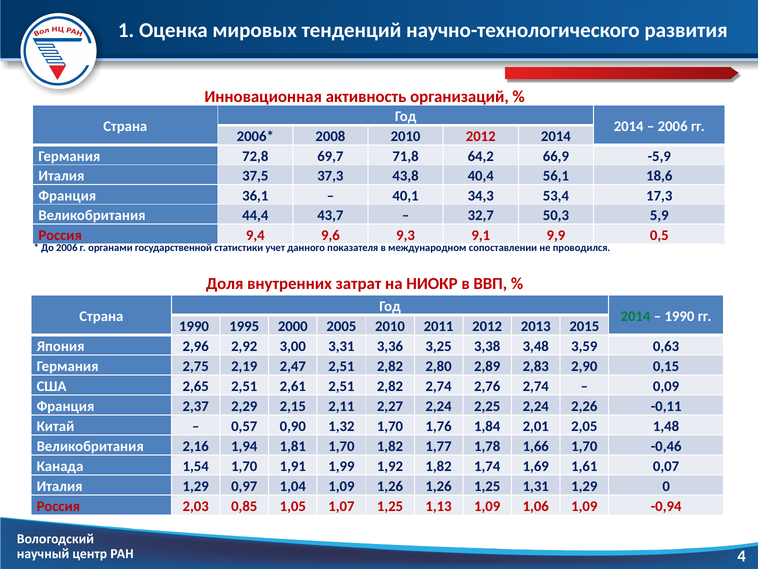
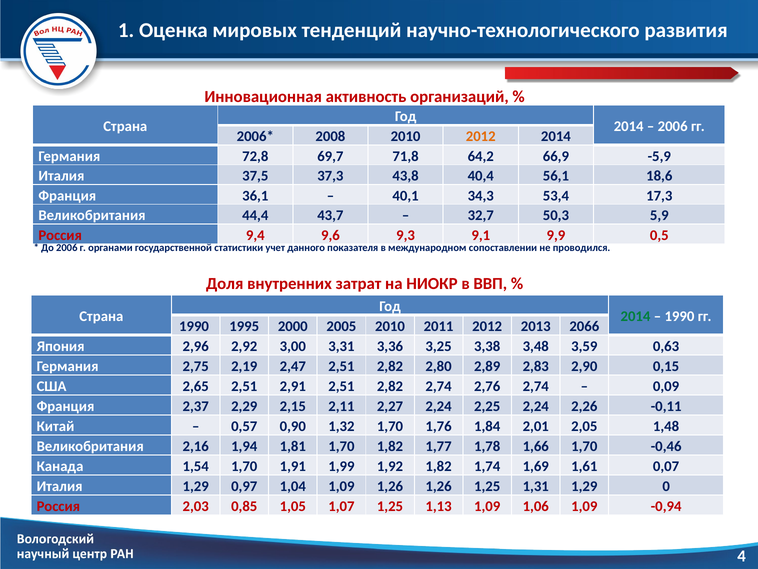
2012 at (481, 136) colour: red -> orange
2015: 2015 -> 2066
2,61: 2,61 -> 2,91
